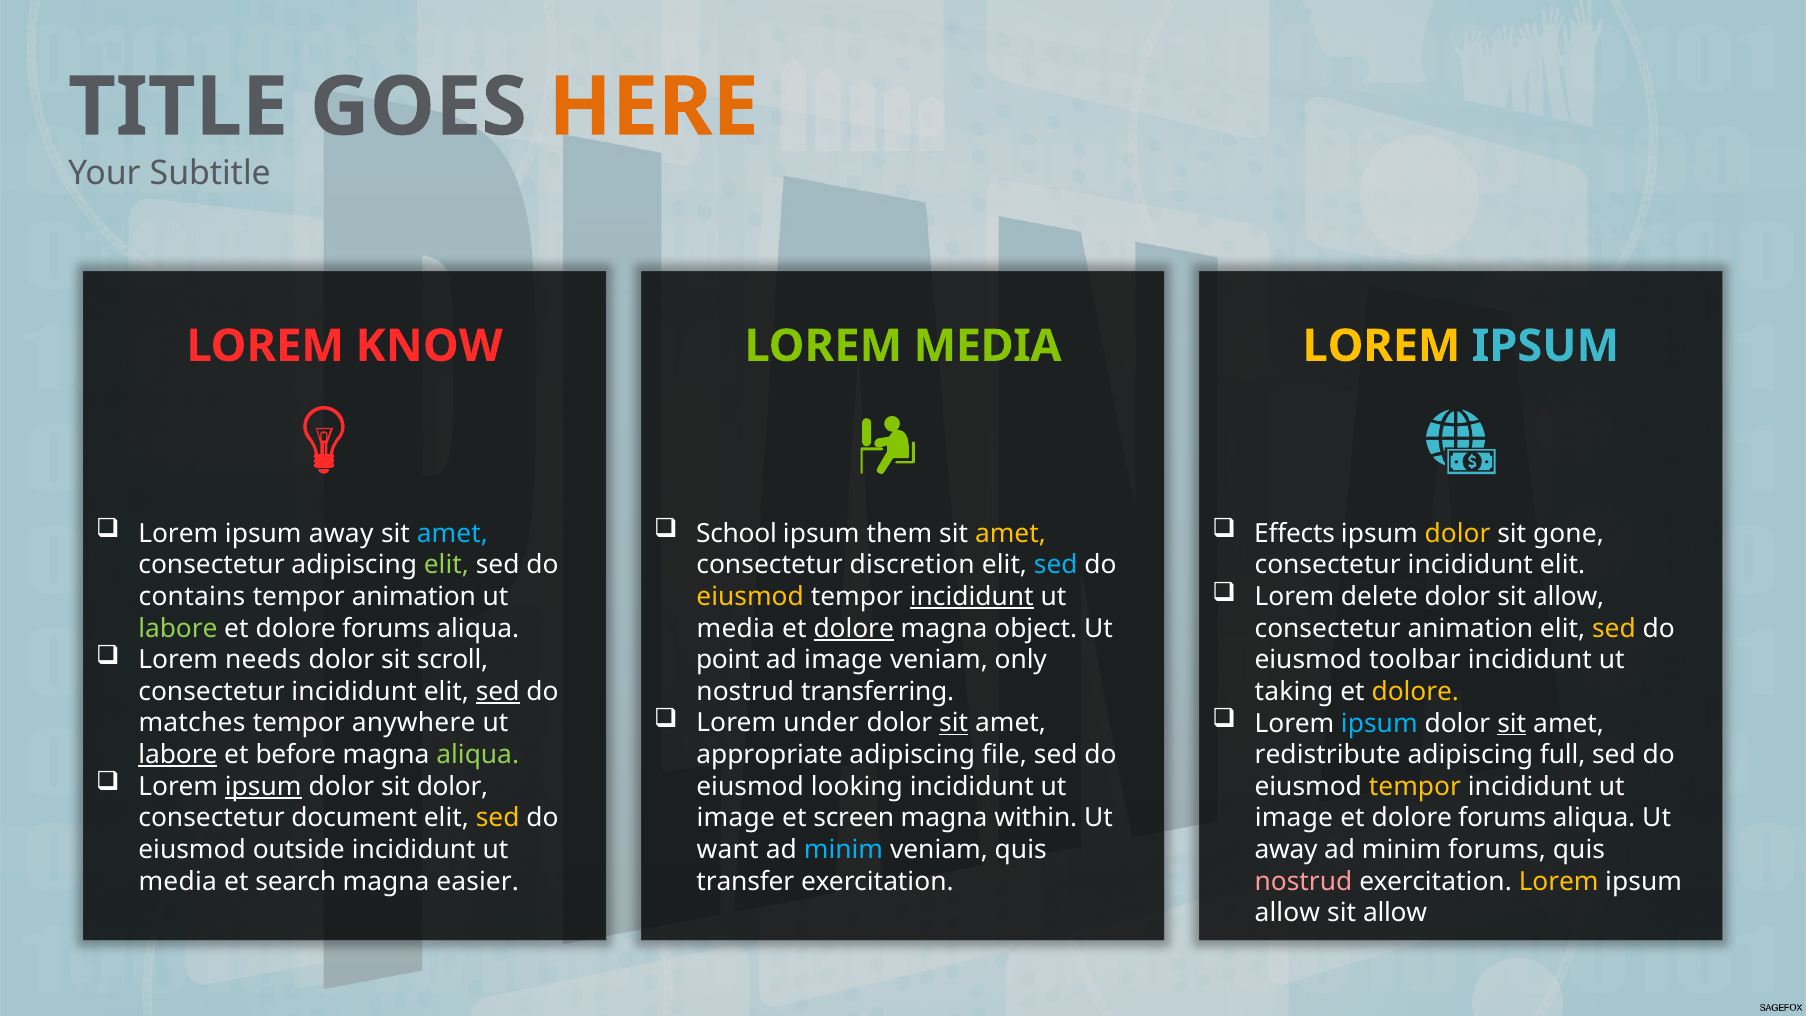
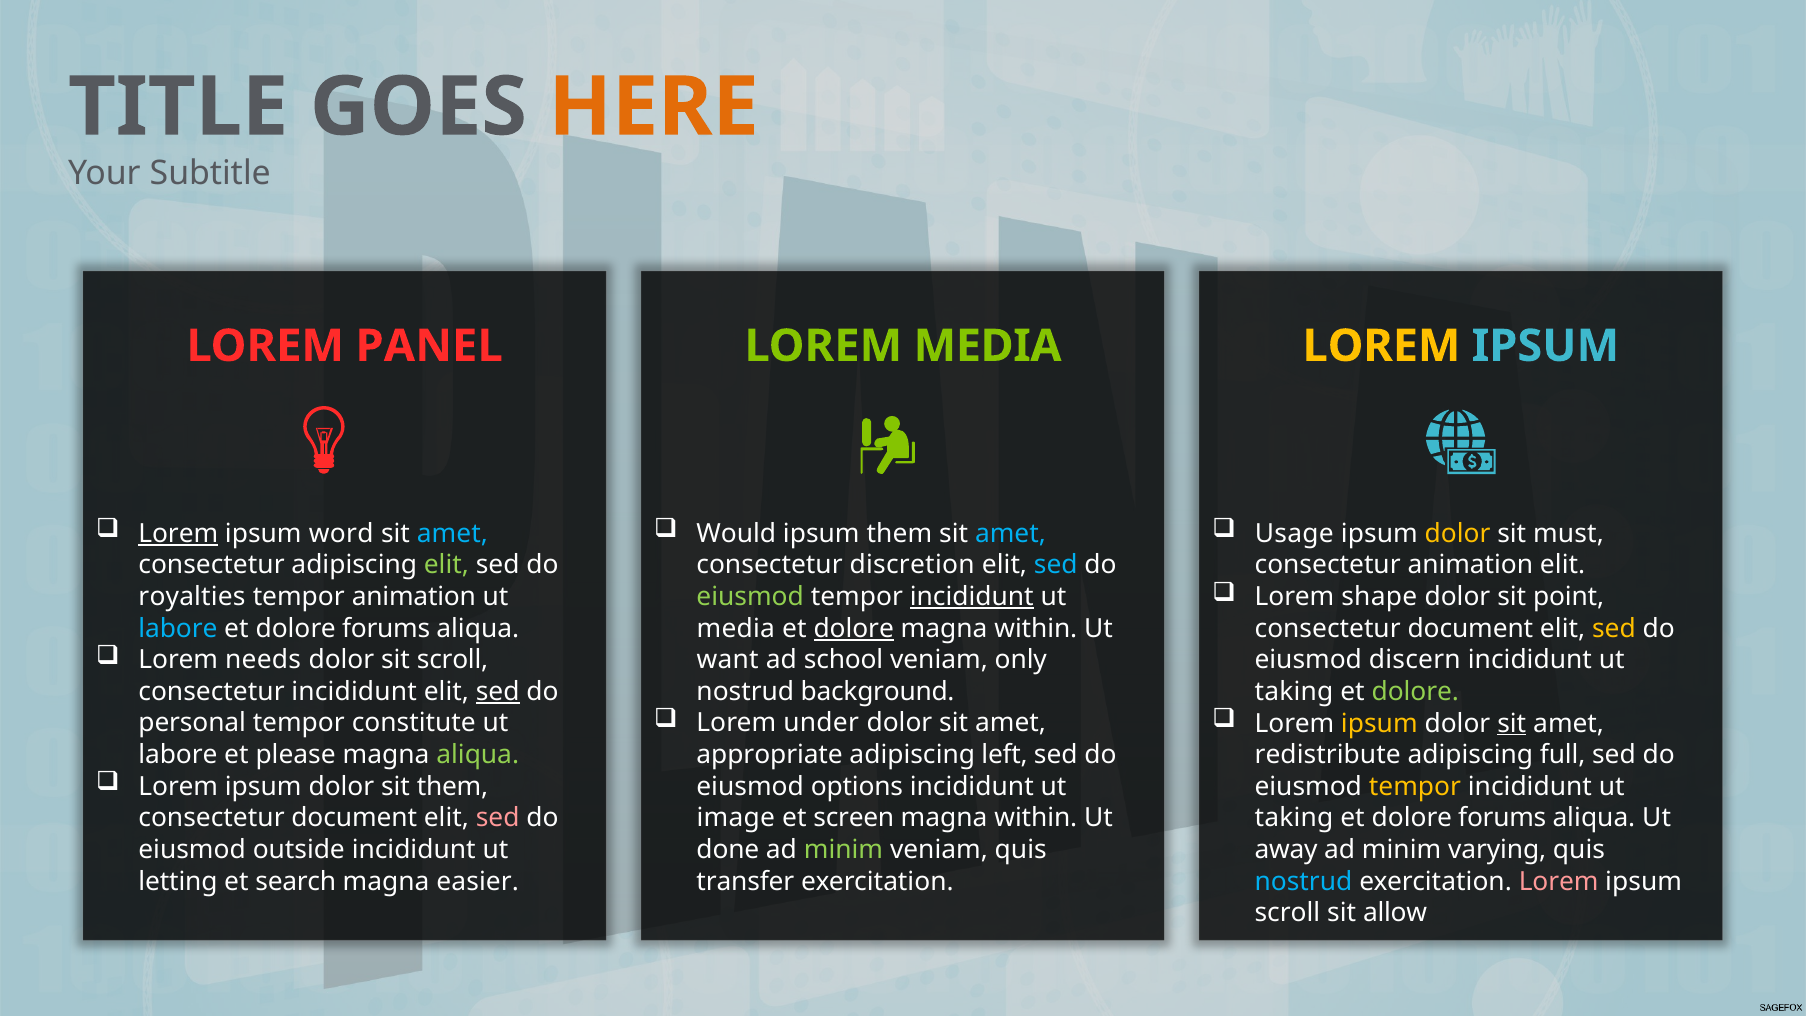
KNOW: KNOW -> PANEL
Lorem at (178, 533) underline: none -> present
ipsum away: away -> word
School: School -> Would
amet at (1010, 533) colour: yellow -> light blue
Effects: Effects -> Usage
gone: gone -> must
incididunt at (1470, 565): incididunt -> animation
delete: delete -> shape
dolor sit allow: allow -> point
contains: contains -> royalties
eiusmod at (750, 597) colour: yellow -> light green
labore at (178, 628) colour: light green -> light blue
object at (1036, 628): object -> within
animation at (1470, 628): animation -> document
point: point -> want
ad image: image -> school
toolbar: toolbar -> discern
transferring: transferring -> background
dolore at (1415, 692) colour: yellow -> light green
sit at (954, 723) underline: present -> none
ipsum at (1379, 723) colour: light blue -> yellow
matches: matches -> personal
anywhere: anywhere -> constitute
labore at (178, 755) underline: present -> none
before: before -> please
file: file -> left
ipsum at (263, 786) underline: present -> none
sit dolor: dolor -> them
looking: looking -> options
sed at (498, 818) colour: yellow -> pink
image at (1294, 818): image -> taking
want: want -> done
minim at (843, 850) colour: light blue -> light green
minim forums: forums -> varying
media at (178, 881): media -> letting
nostrud at (1303, 881) colour: pink -> light blue
Lorem at (1559, 881) colour: yellow -> pink
allow at (1287, 913): allow -> scroll
